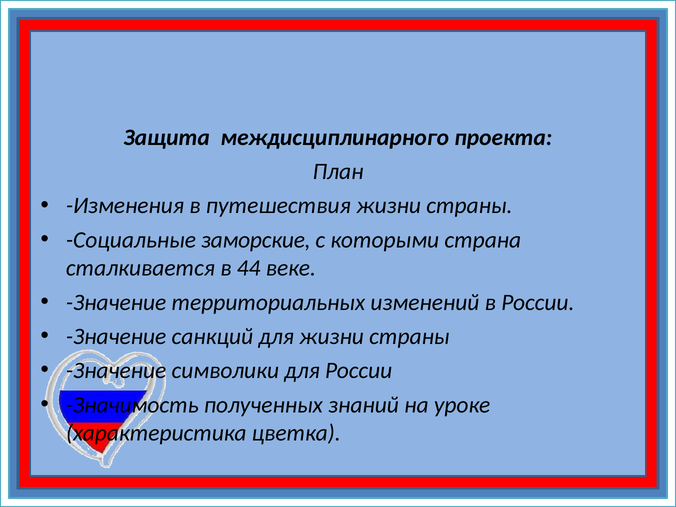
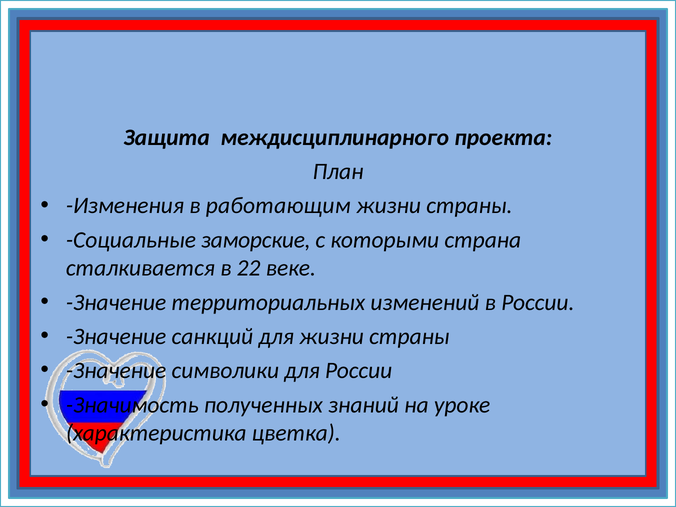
путешествия: путешествия -> работающим
44: 44 -> 22
